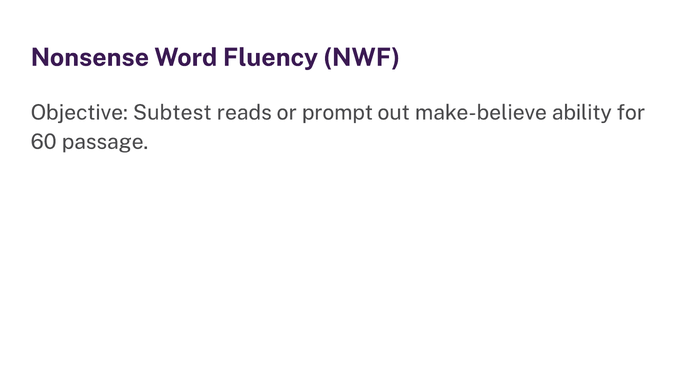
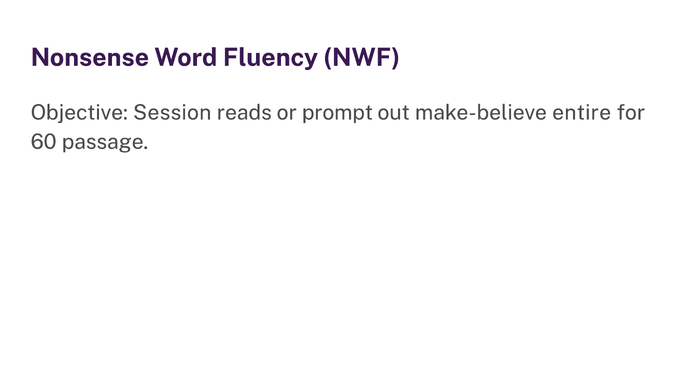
Subtest: Subtest -> Session
ability: ability -> entire
